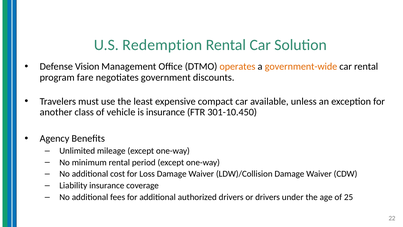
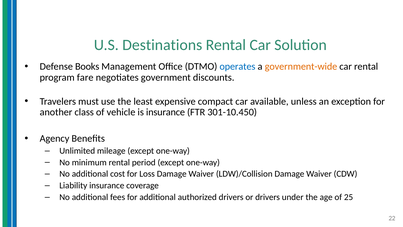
Redemption: Redemption -> Destinations
Vision: Vision -> Books
operates colour: orange -> blue
